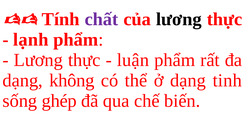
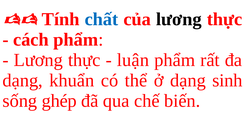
chất colour: purple -> blue
lạnh: lạnh -> cách
không: không -> khuẩn
tinh: tinh -> sinh
